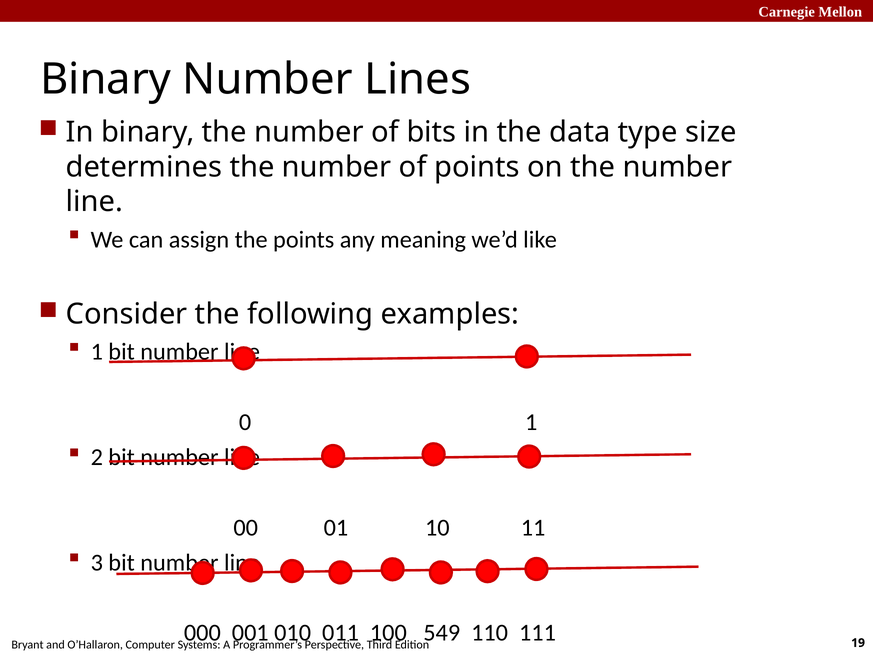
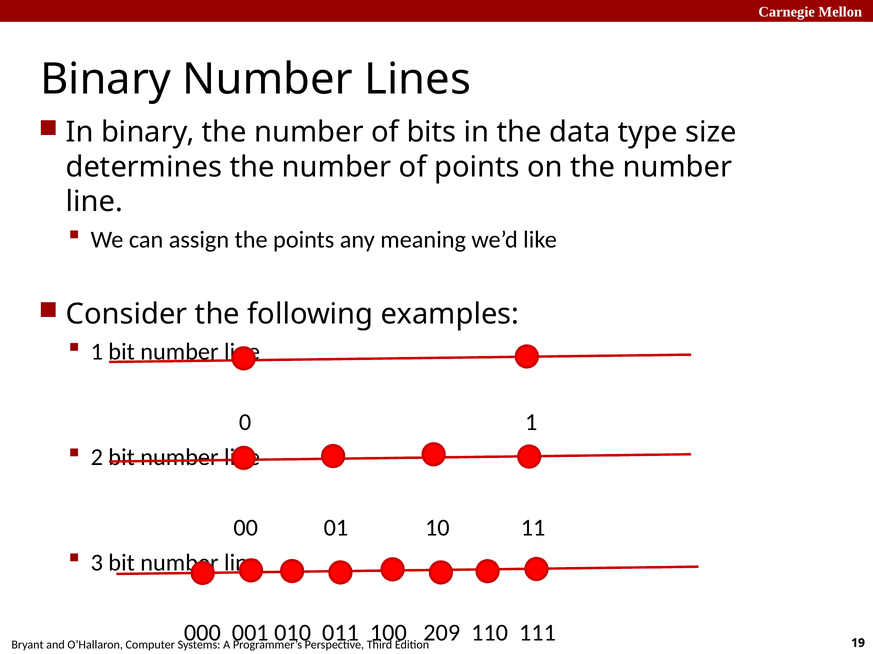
549: 549 -> 209
